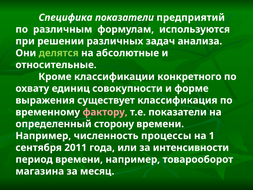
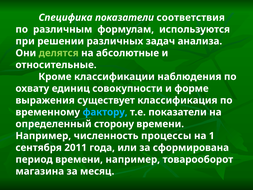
предприятий: предприятий -> соответствия
конкретного: конкретного -> наблюдения
фактору colour: pink -> light blue
интенсивности: интенсивности -> сформирована
